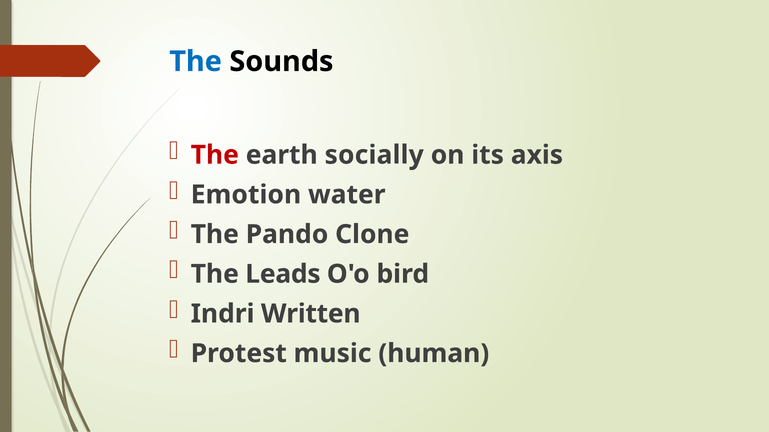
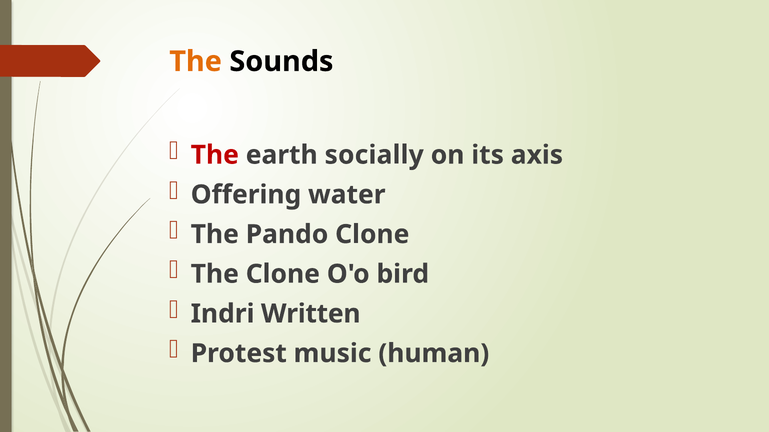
The at (196, 62) colour: blue -> orange
Emotion: Emotion -> Offering
The Leads: Leads -> Clone
